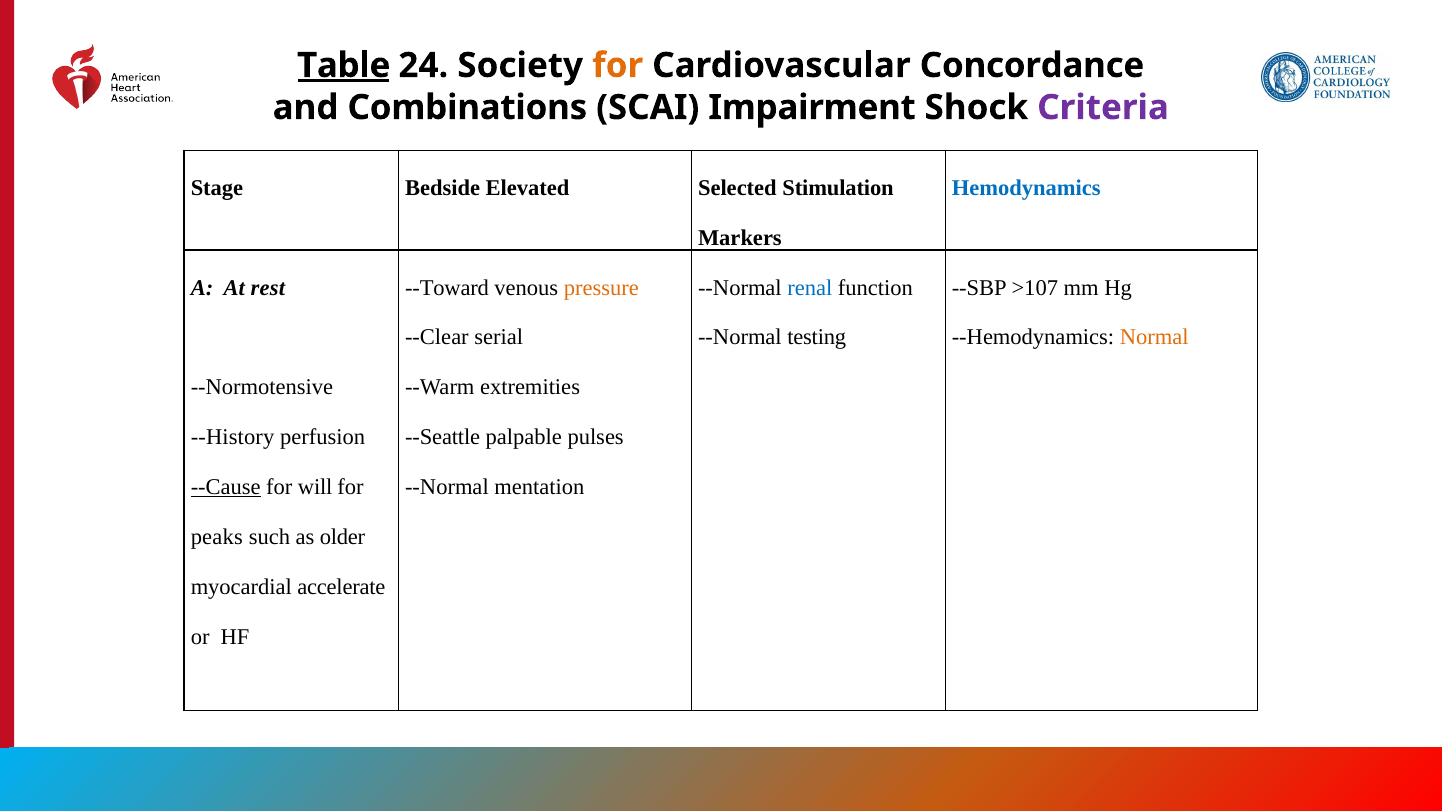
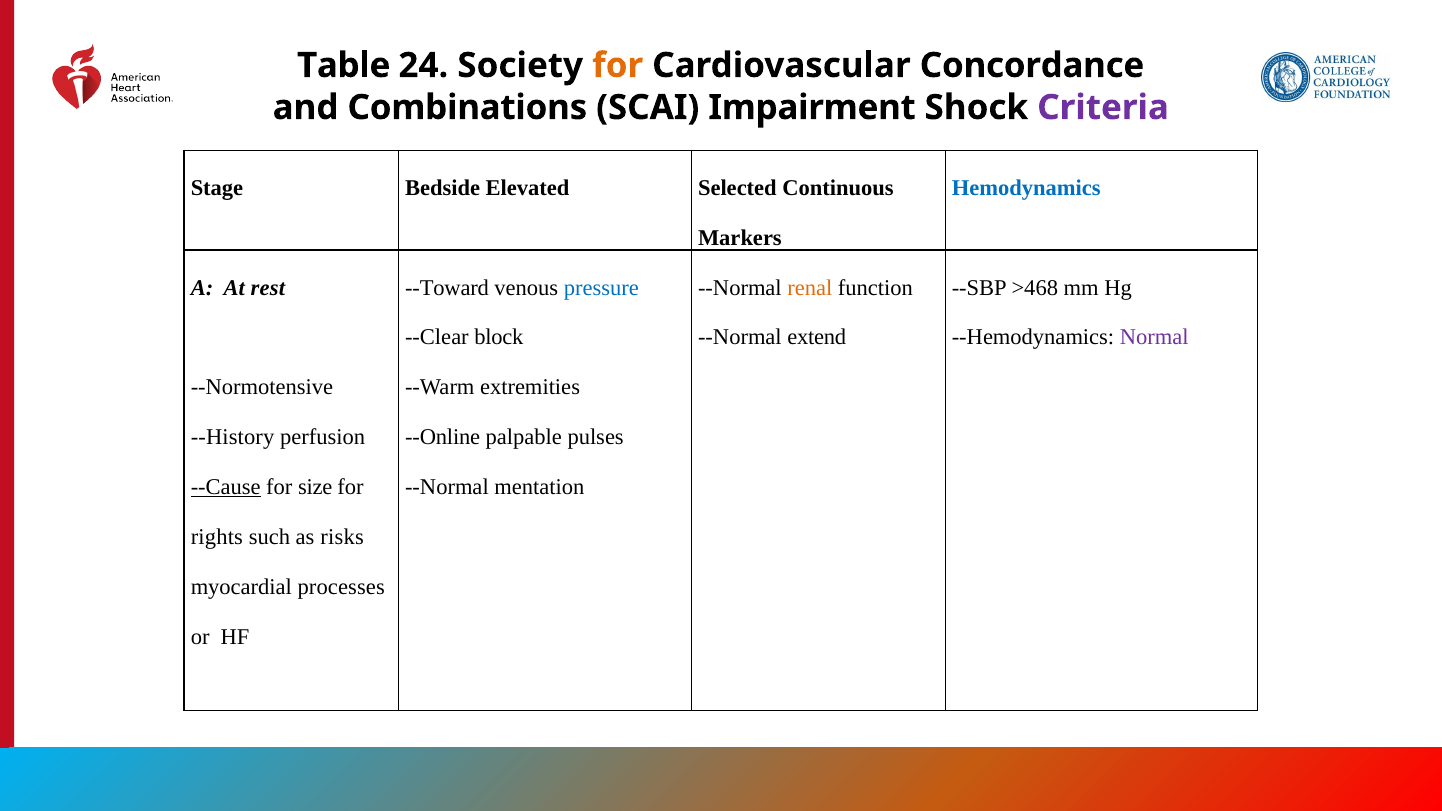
Table underline: present -> none
Stimulation: Stimulation -> Continuous
pressure colour: orange -> blue
renal colour: blue -> orange
>107: >107 -> >468
serial: serial -> block
testing: testing -> extend
Normal colour: orange -> purple
--Seattle: --Seattle -> --Online
will: will -> size
peaks: peaks -> rights
older: older -> risks
accelerate: accelerate -> processes
